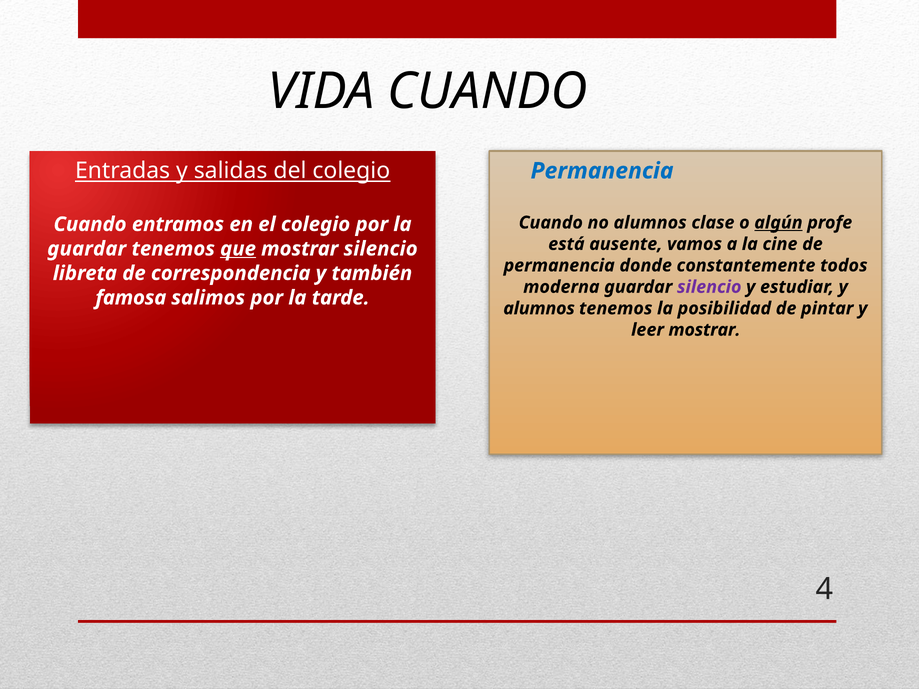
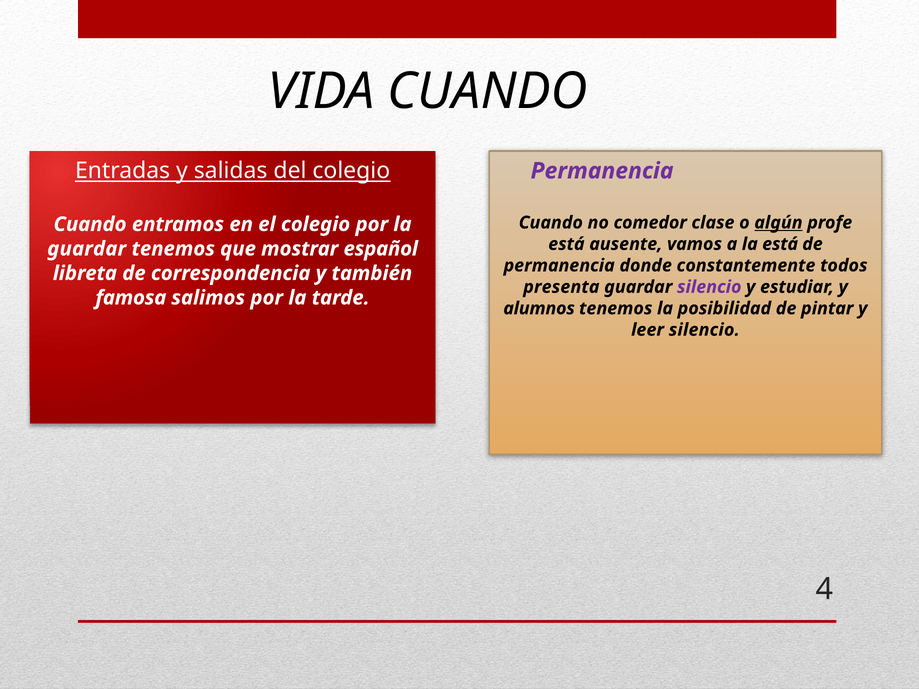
Permanencia at (602, 171) colour: blue -> purple
no alumnos: alumnos -> comedor
la cine: cine -> está
que underline: present -> none
mostrar silencio: silencio -> español
moderna: moderna -> presenta
leer mostrar: mostrar -> silencio
